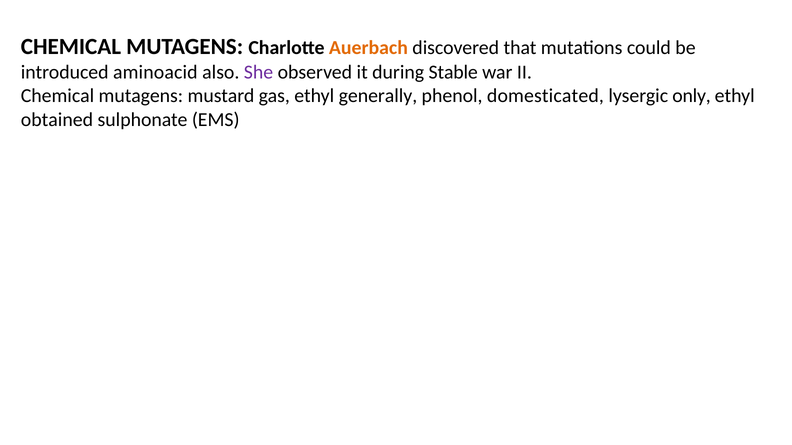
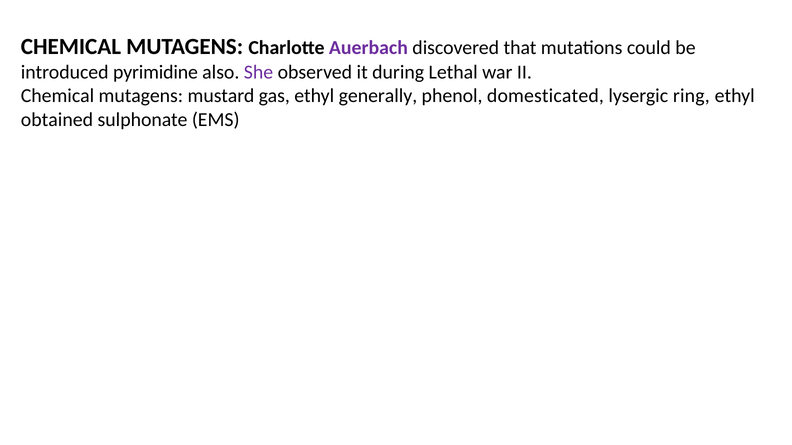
Auerbach colour: orange -> purple
aminoacid: aminoacid -> pyrimidine
Stable: Stable -> Lethal
only: only -> ring
